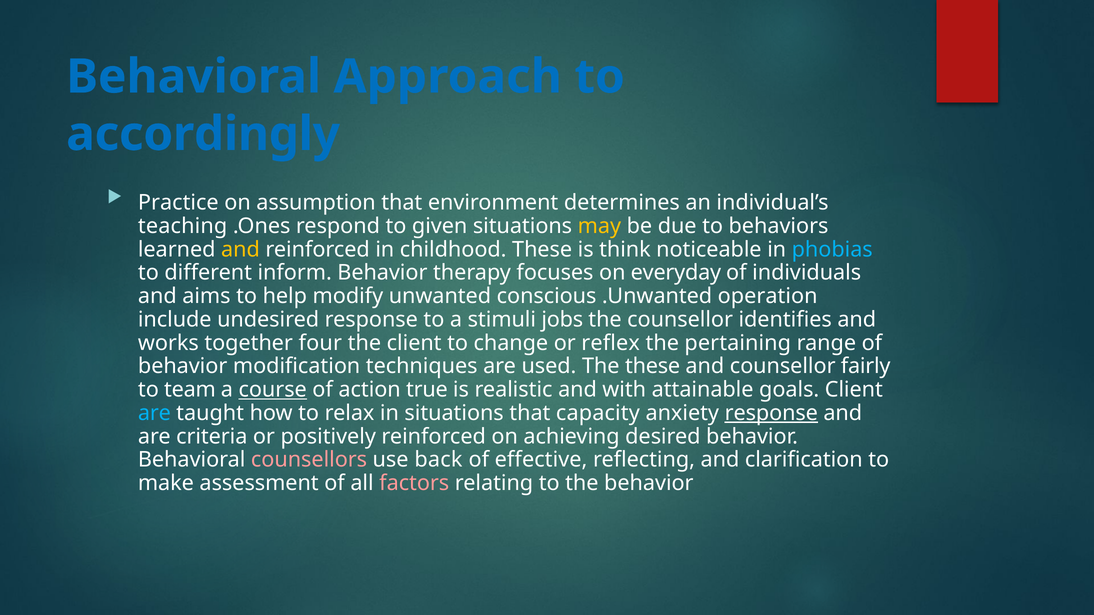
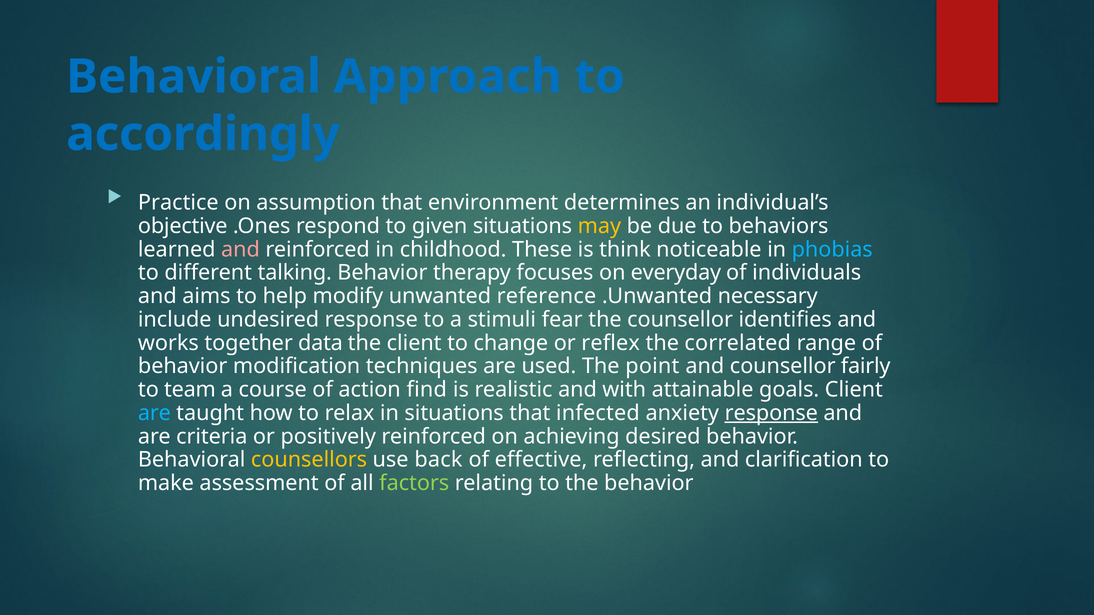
teaching: teaching -> objective
and at (240, 250) colour: yellow -> pink
inform: inform -> talking
conscious: conscious -> reference
operation: operation -> necessary
jobs: jobs -> fear
four: four -> data
pertaining: pertaining -> correlated
The these: these -> point
course underline: present -> none
true: true -> find
capacity: capacity -> infected
counsellors colour: pink -> yellow
factors colour: pink -> light green
